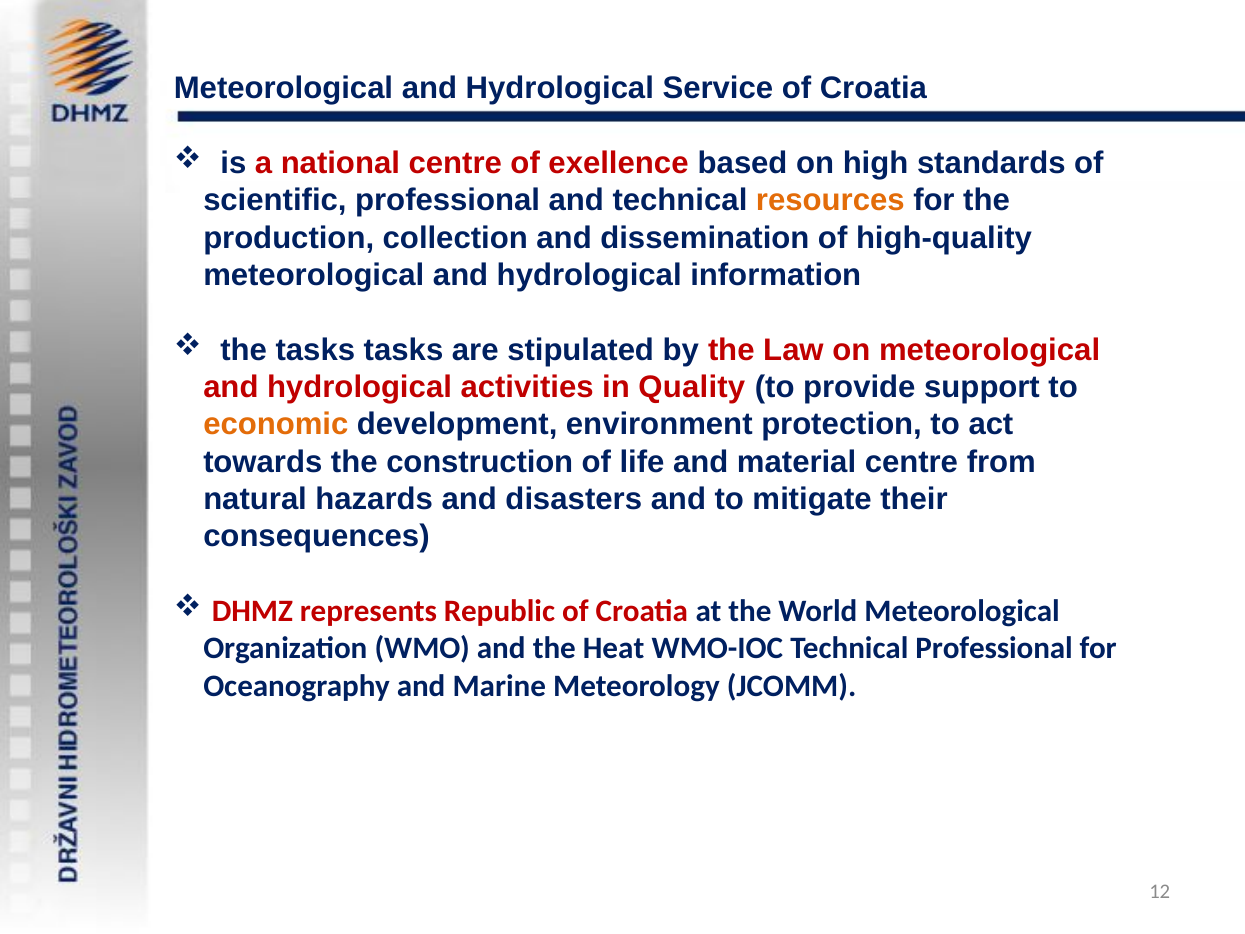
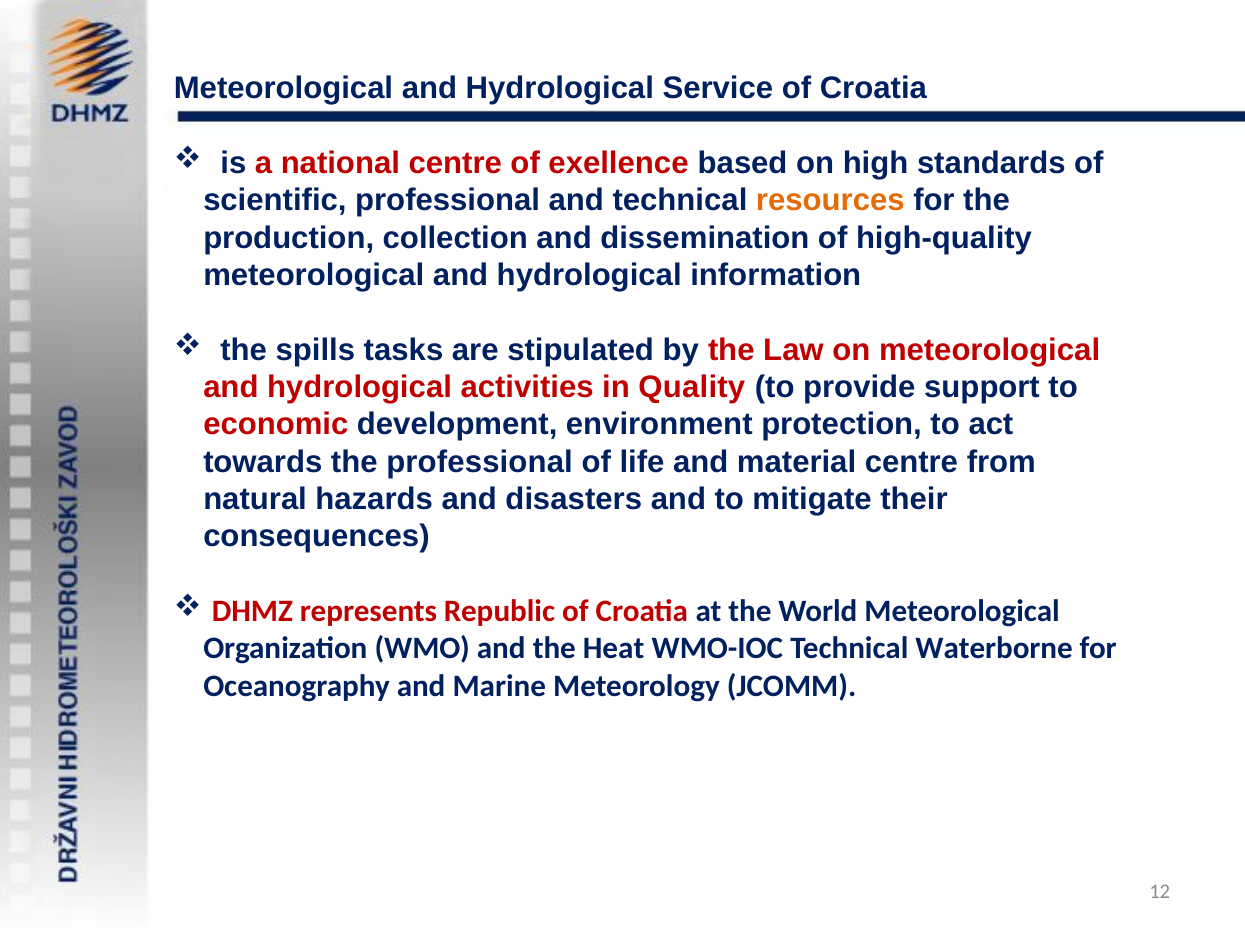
the tasks: tasks -> spills
economic colour: orange -> red
the construction: construction -> professional
Technical Professional: Professional -> Waterborne
